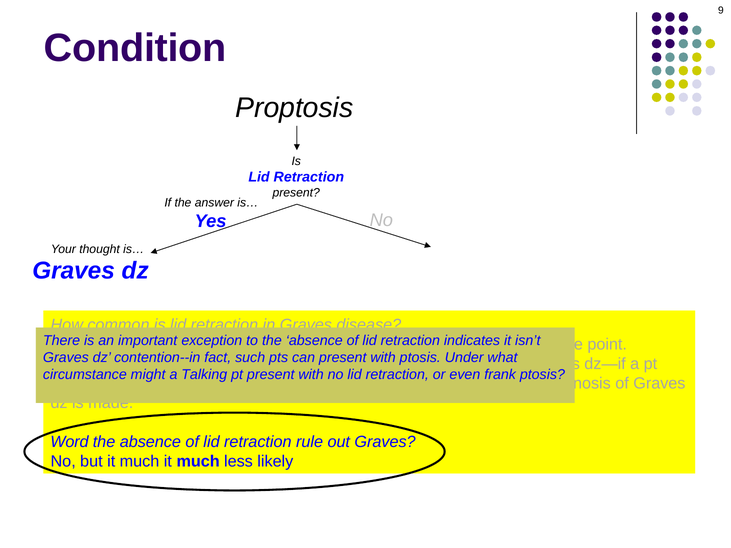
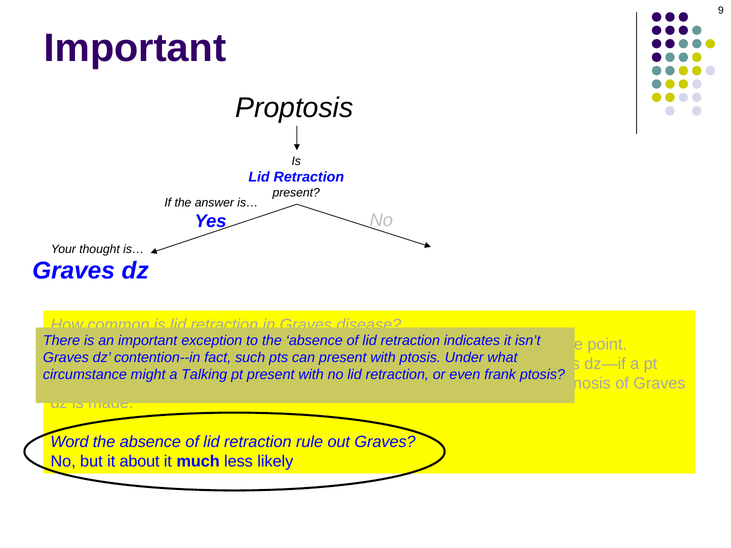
Condition at (135, 48): Condition -> Important
but it much: much -> about
